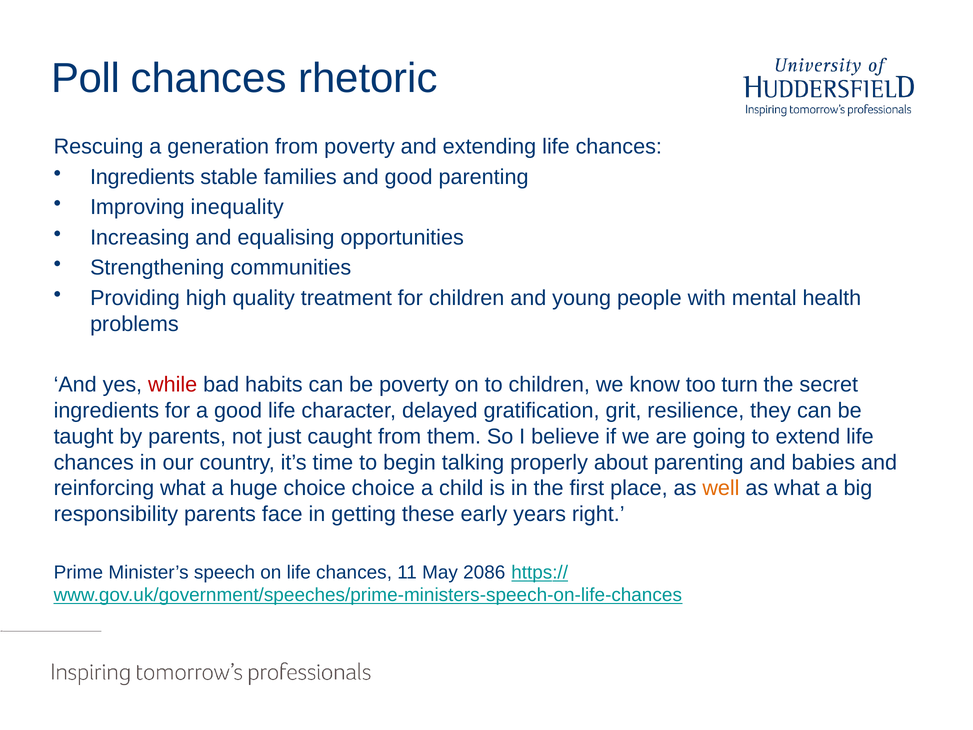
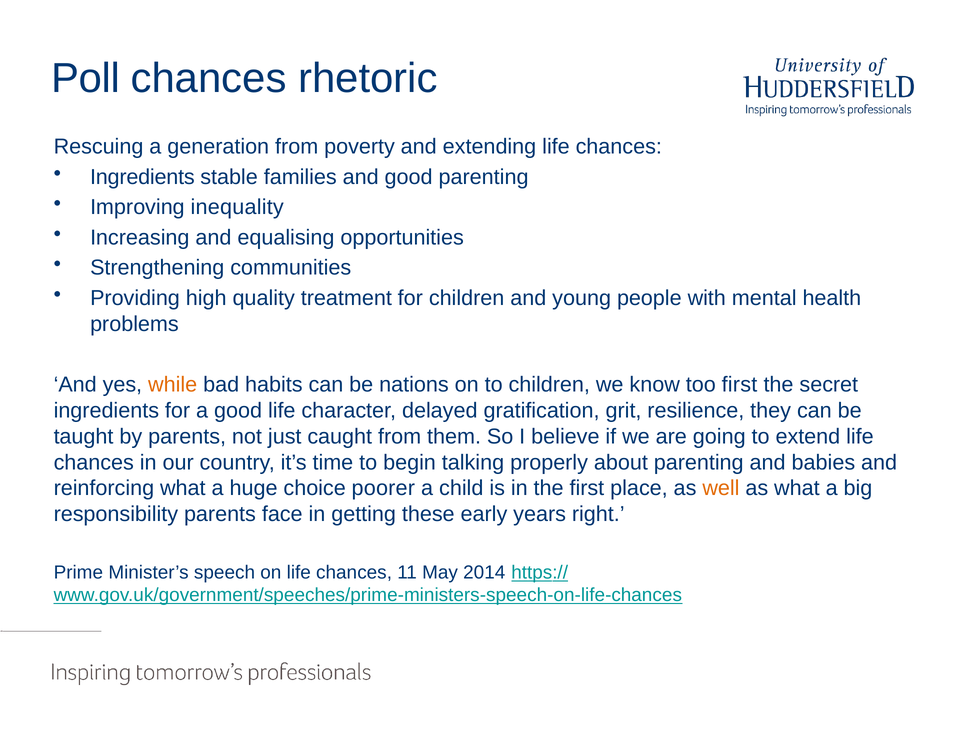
while colour: red -> orange
be poverty: poverty -> nations
too turn: turn -> first
choice choice: choice -> poorer
2086: 2086 -> 2014
